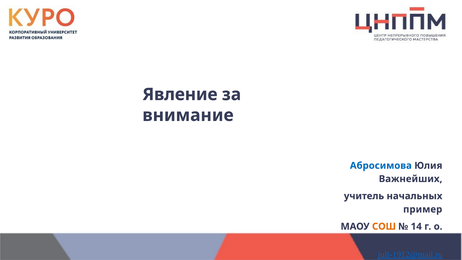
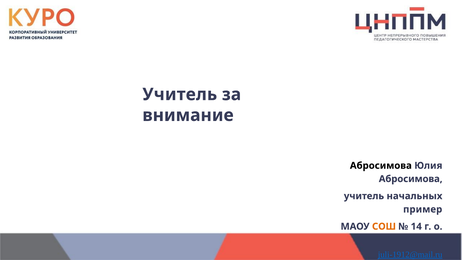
Явление at (180, 94): Явление -> Учитель
Абросимова at (381, 166) colour: blue -> black
Важнейших at (411, 179): Важнейших -> Абросимова
